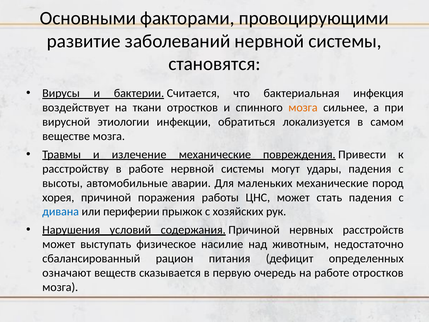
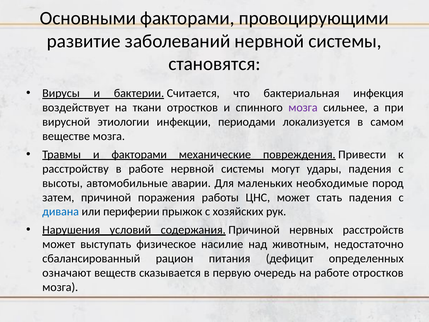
мозга at (303, 108) colour: orange -> purple
обратиться: обратиться -> периодами
и излечение: излечение -> факторами
маленьких механические: механические -> необходимые
хорея: хорея -> затем
